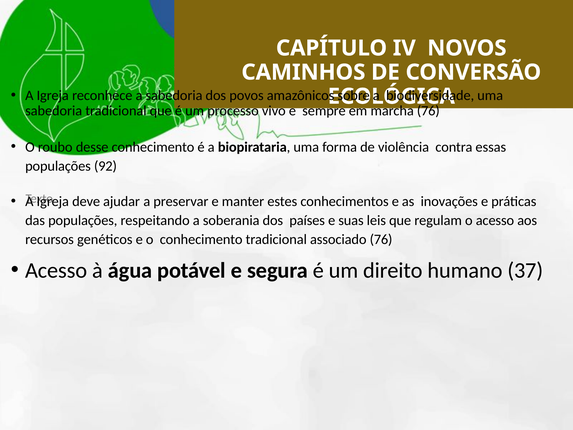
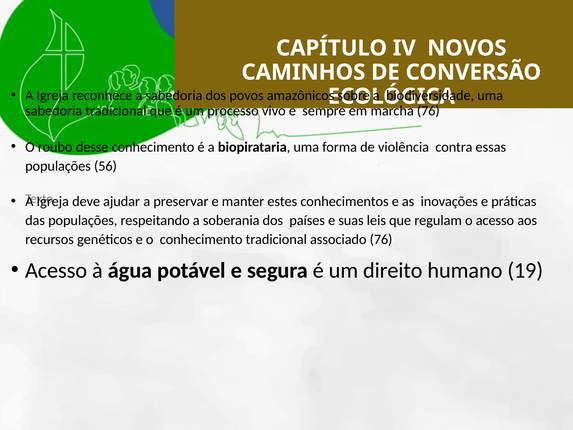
92: 92 -> 56
37: 37 -> 19
